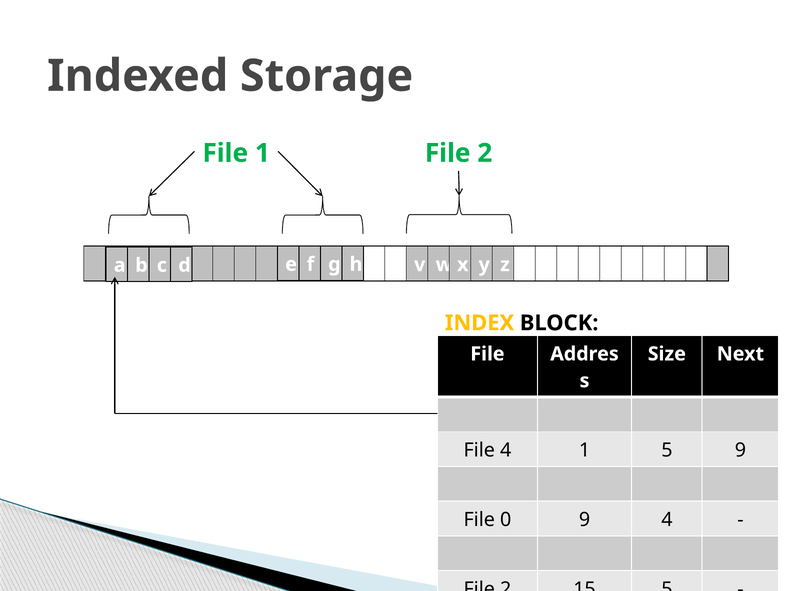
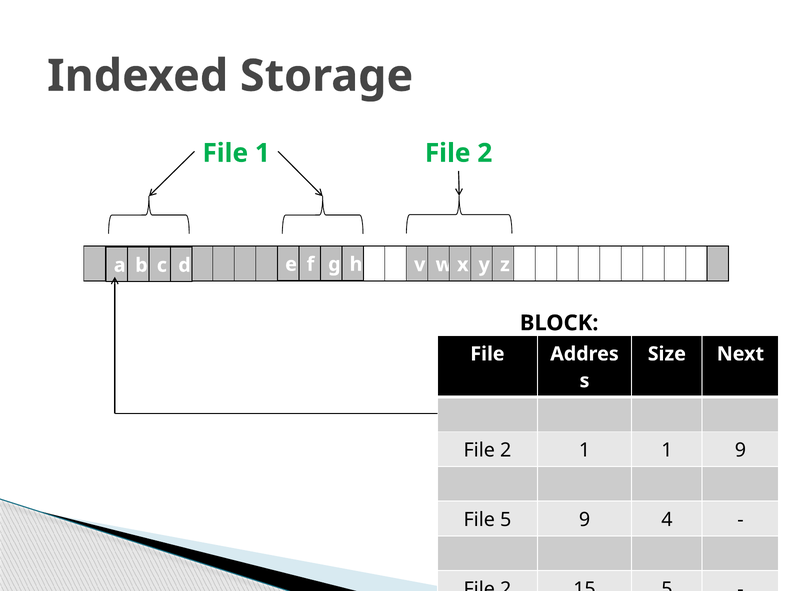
INDEX colour: yellow -> white
4 at (506, 450): 4 -> 2
1 5: 5 -> 1
File 0: 0 -> 5
